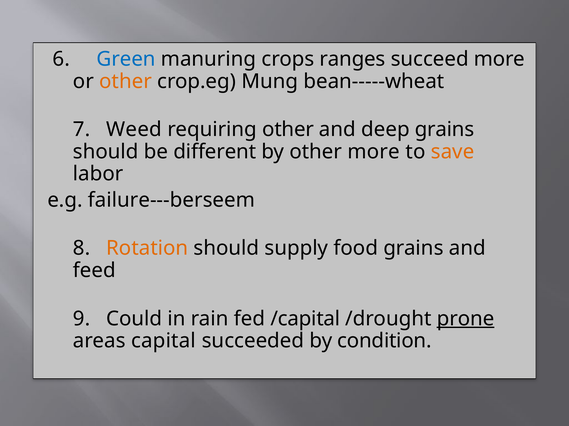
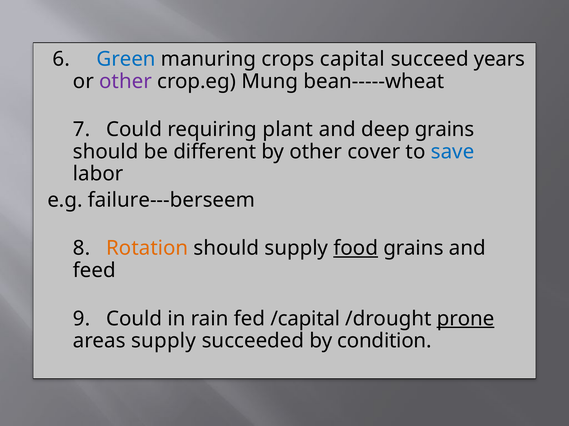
ranges: ranges -> capital
succeed more: more -> years
other at (126, 81) colour: orange -> purple
7 Weed: Weed -> Could
requiring other: other -> plant
other more: more -> cover
save colour: orange -> blue
food underline: none -> present
areas capital: capital -> supply
